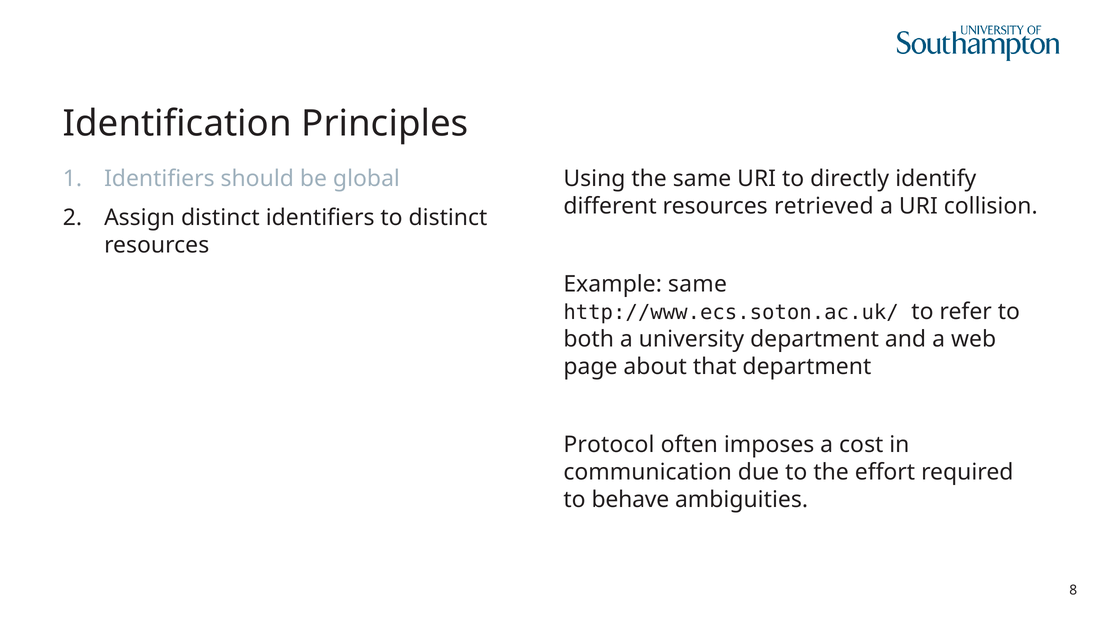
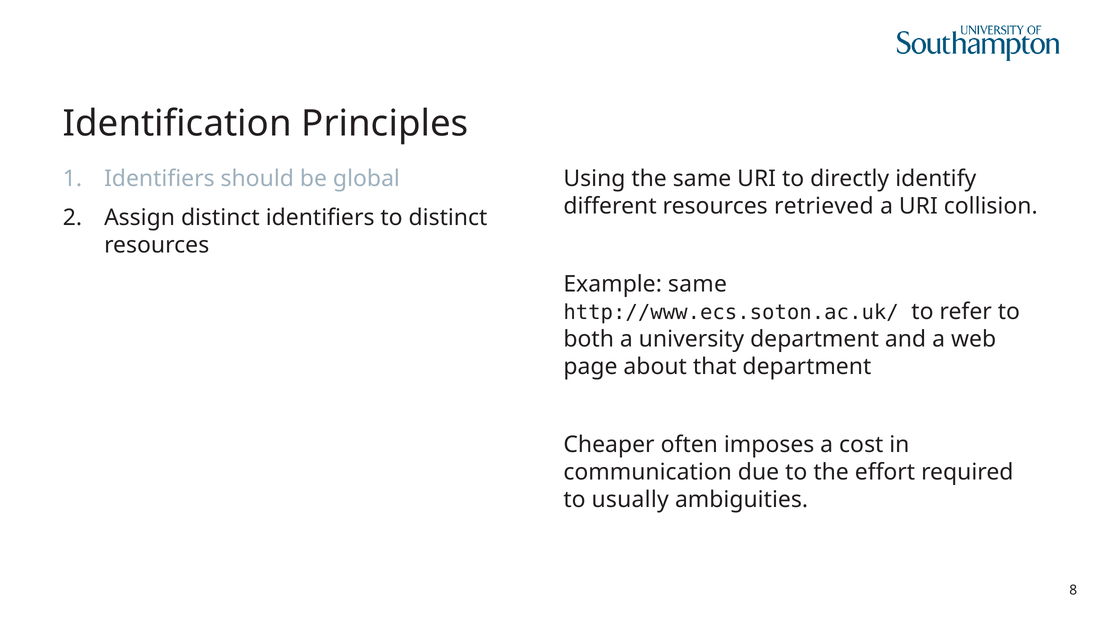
Protocol: Protocol -> Cheaper
behave: behave -> usually
